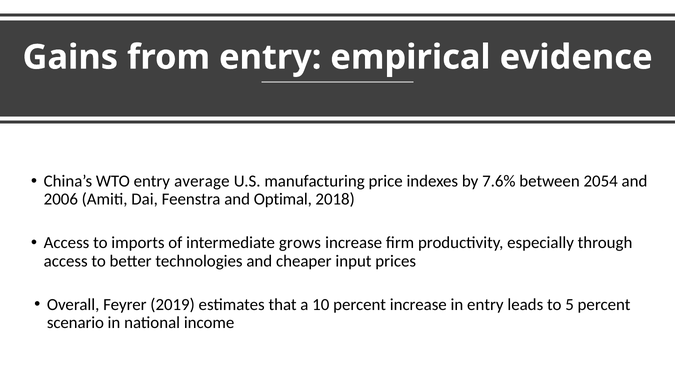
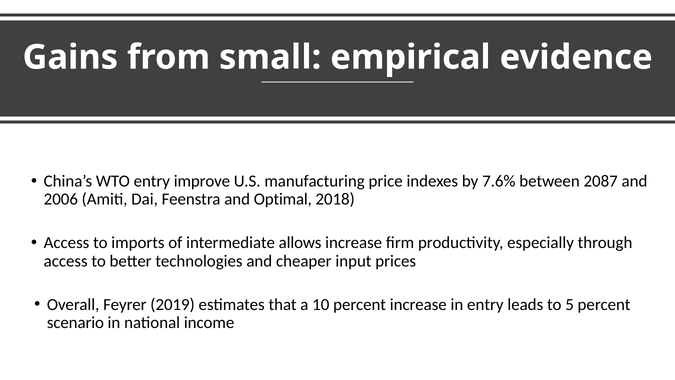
from entry: entry -> small
average: average -> improve
2054: 2054 -> 2087
grows: grows -> allows
